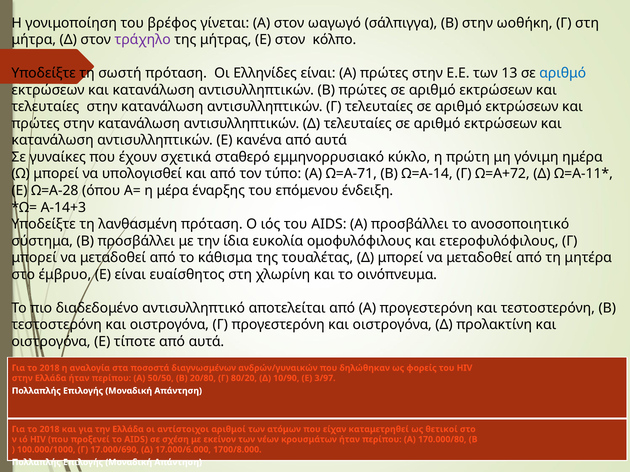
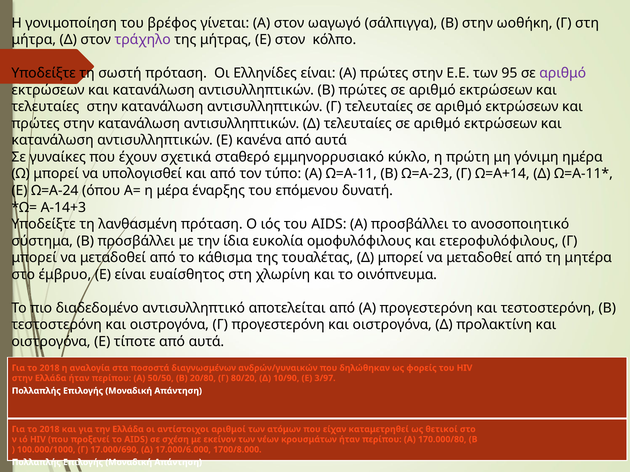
13: 13 -> 95
αριθμό at (563, 73) colour: blue -> purple
Ω=Α-71: Ω=Α-71 -> Ω=Α-11
Ω=Α-14: Ω=Α-14 -> Ω=Α-23
Ω=Α+72: Ω=Α+72 -> Ω=Α+14
Ω=Α-28: Ω=Α-28 -> Ω=Α-24
ένδειξη: ένδειξη -> δυνατή
